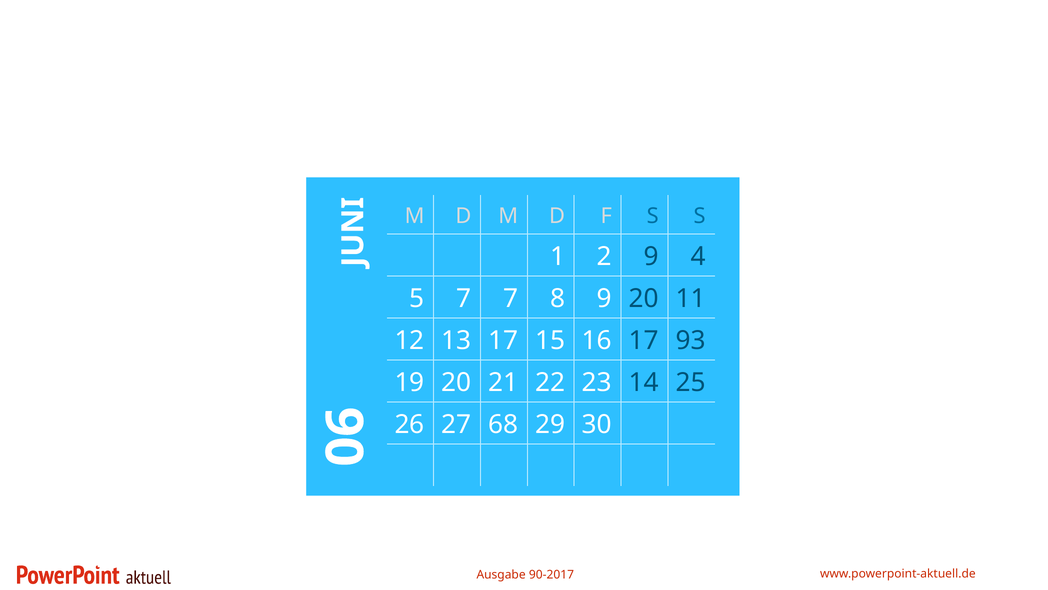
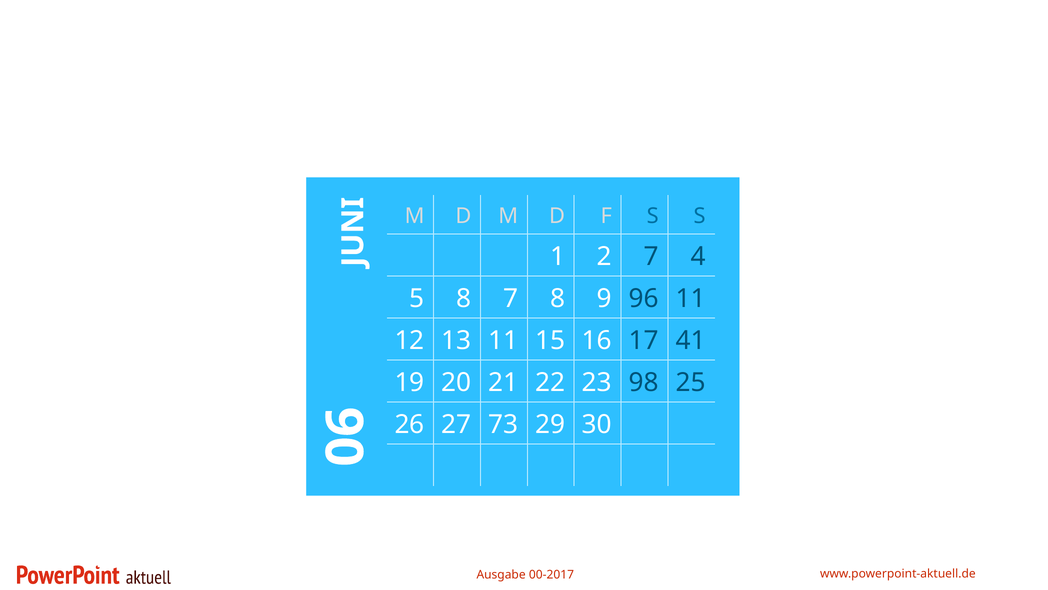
2 9: 9 -> 7
5 7: 7 -> 8
9 20: 20 -> 96
13 17: 17 -> 11
93: 93 -> 41
14: 14 -> 98
68: 68 -> 73
90-2017: 90-2017 -> 00-2017
